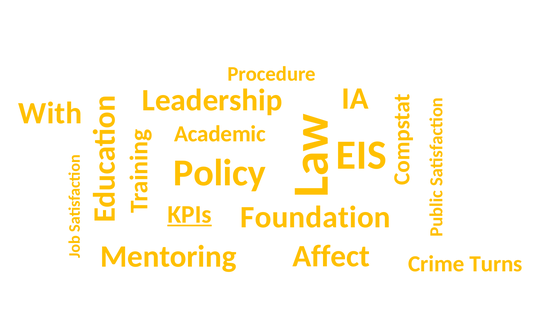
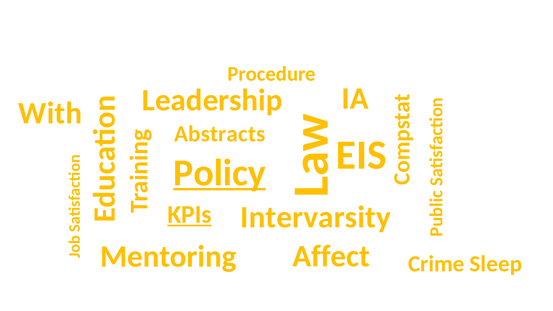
Academic: Academic -> Abstracts
Policy underline: none -> present
Foundation: Foundation -> Intervarsity
Turns: Turns -> Sleep
